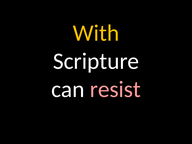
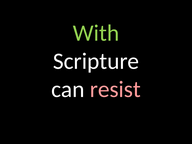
With colour: yellow -> light green
